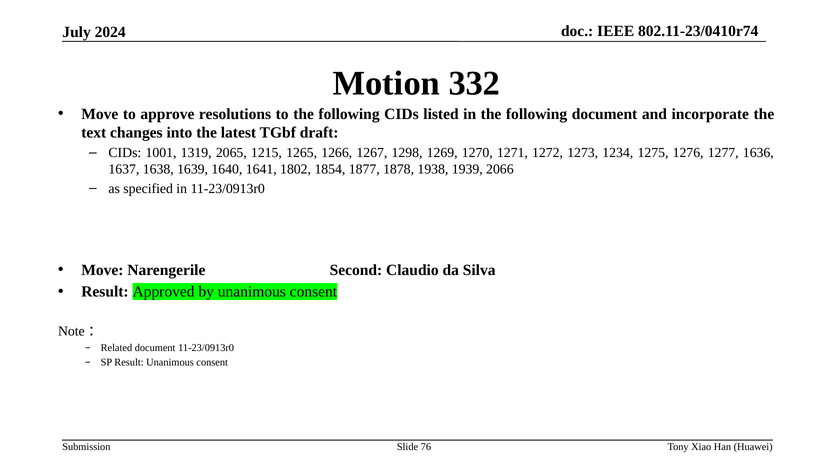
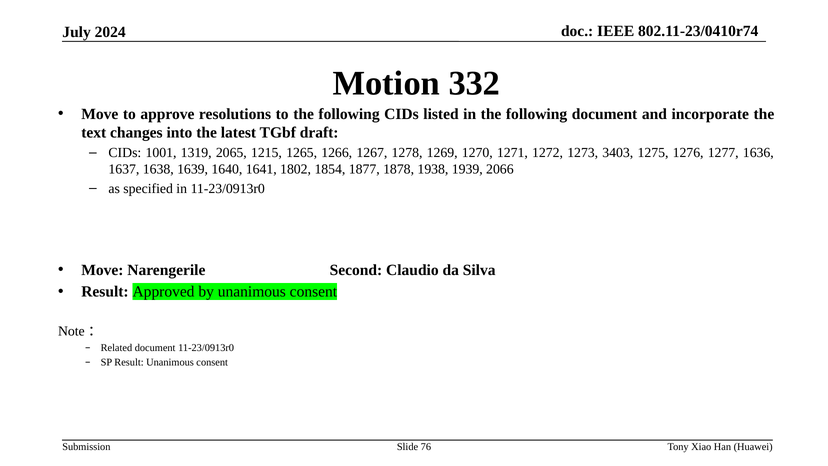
1298: 1298 -> 1278
1234: 1234 -> 3403
